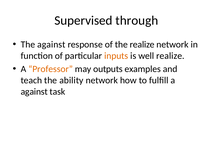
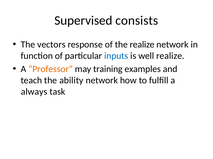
through: through -> consists
The against: against -> vectors
inputs colour: orange -> blue
outputs: outputs -> training
against at (34, 92): against -> always
